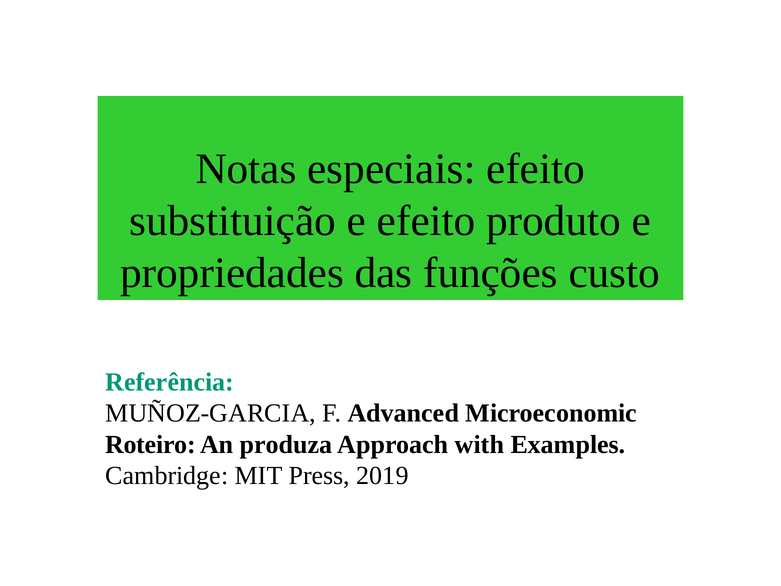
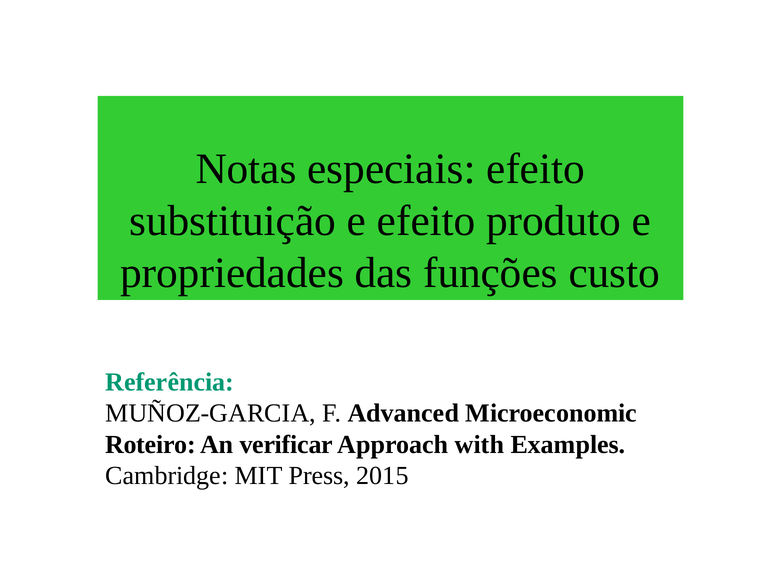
produza: produza -> verificar
2019: 2019 -> 2015
